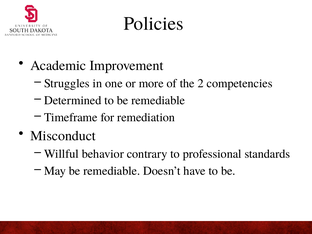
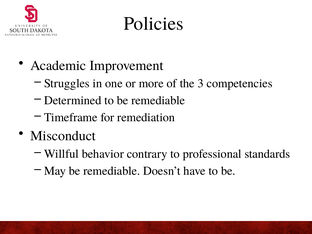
2: 2 -> 3
